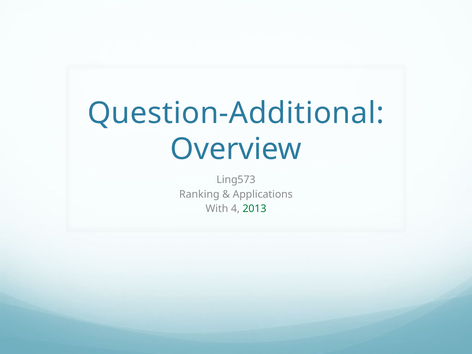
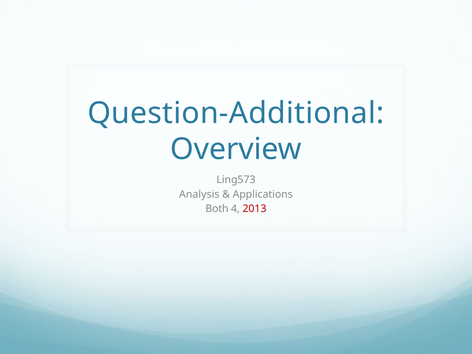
Ranking: Ranking -> Analysis
With: With -> Both
2013 colour: green -> red
